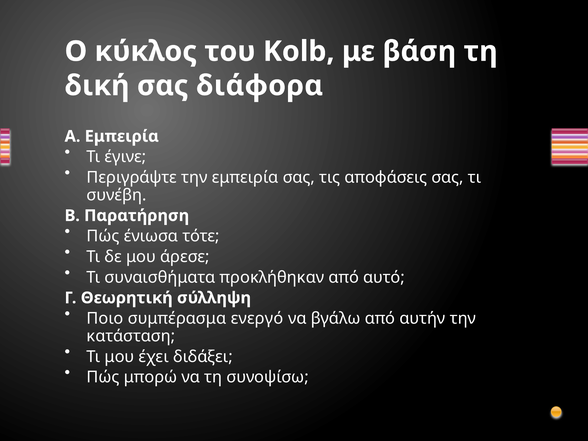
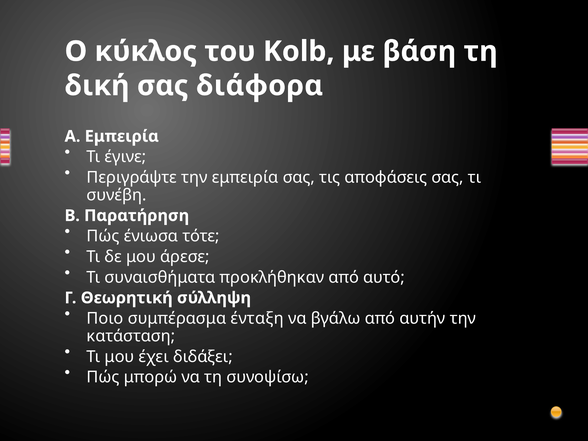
ενεργό: ενεργό -> ένταξη
